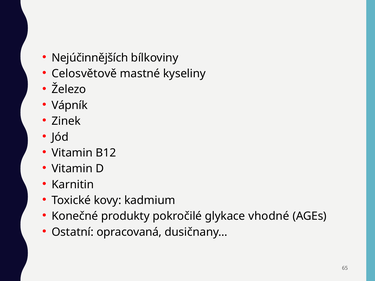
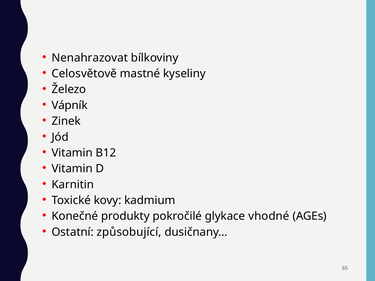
Nejúčinnějších: Nejúčinnějších -> Nenahrazovat
opracovaná: opracovaná -> způsobující
